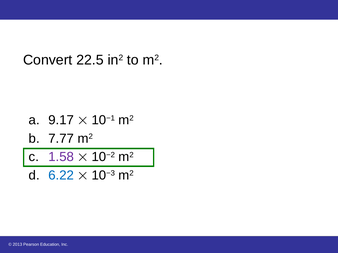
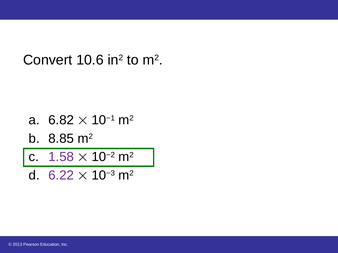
22.5: 22.5 -> 10.6
9.17: 9.17 -> 6.82
7.77: 7.77 -> 8.85
6.22 colour: blue -> purple
